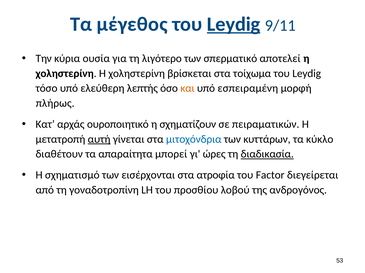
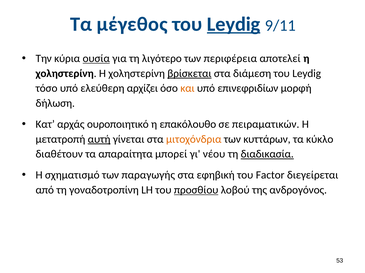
ουσία underline: none -> present
σπερματικό: σπερματικό -> περιφέρεια
βρίσκεται underline: none -> present
τοίχωμα: τοίχωμα -> διάμεση
λεπτής: λεπτής -> αρχίζει
εσπειραμένη: εσπειραμένη -> επινεφριδίων
πλήρως: πλήρως -> δήλωση
σχηματίζουν: σχηματίζουν -> επακόλουθο
μιτοχόνδρια colour: blue -> orange
ώρες: ώρες -> νέου
εισέρχονται: εισέρχονται -> παραγωγής
ατροφία: ατροφία -> εφηβική
προσθίου underline: none -> present
